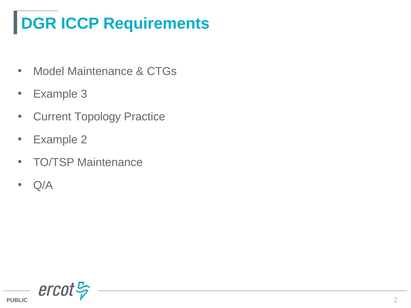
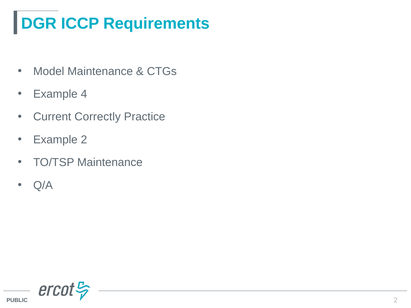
3: 3 -> 4
Topology: Topology -> Correctly
